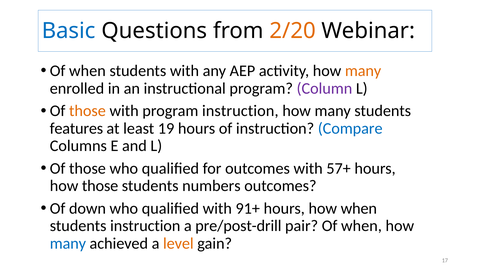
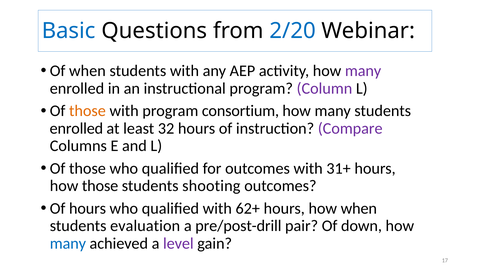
2/20 colour: orange -> blue
many at (363, 71) colour: orange -> purple
program instruction: instruction -> consortium
features at (76, 128): features -> enrolled
19: 19 -> 32
Compare colour: blue -> purple
57+: 57+ -> 31+
numbers: numbers -> shooting
Of down: down -> hours
91+: 91+ -> 62+
students instruction: instruction -> evaluation
pair Of when: when -> down
level colour: orange -> purple
